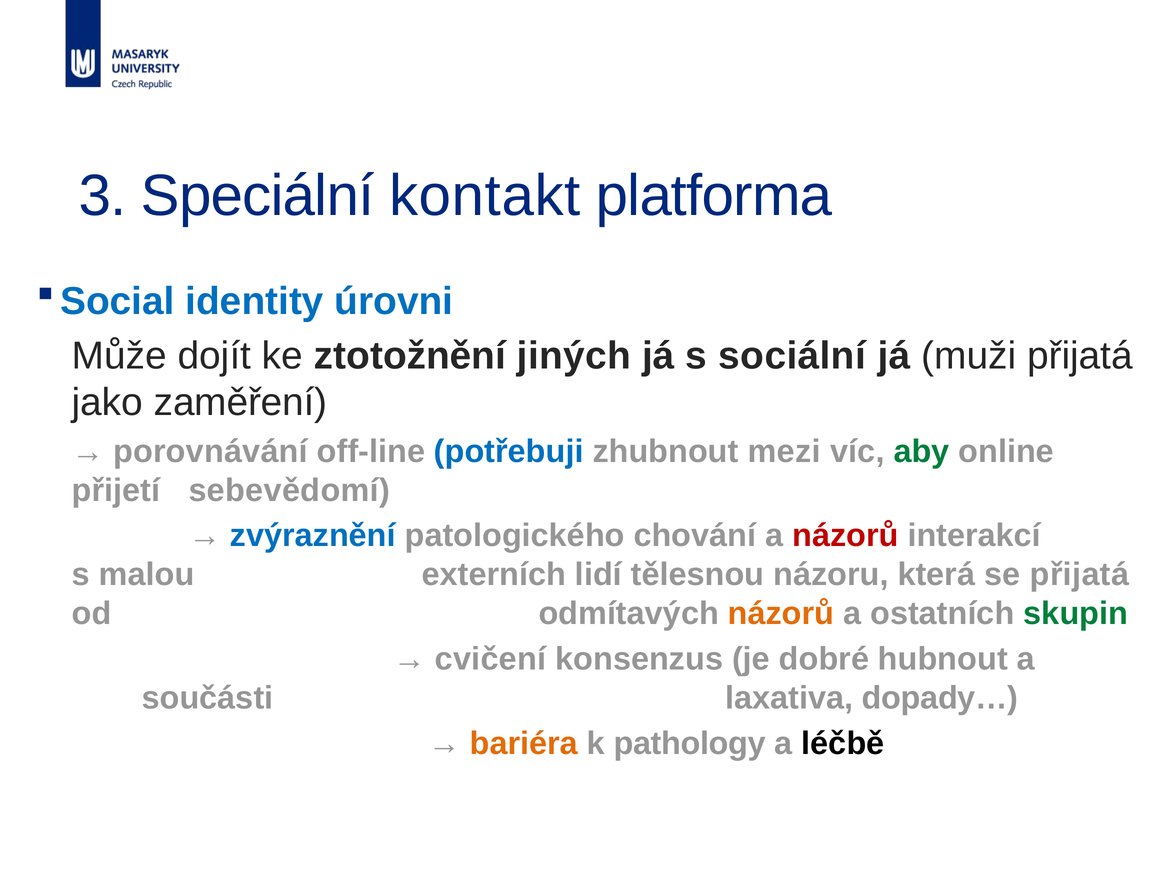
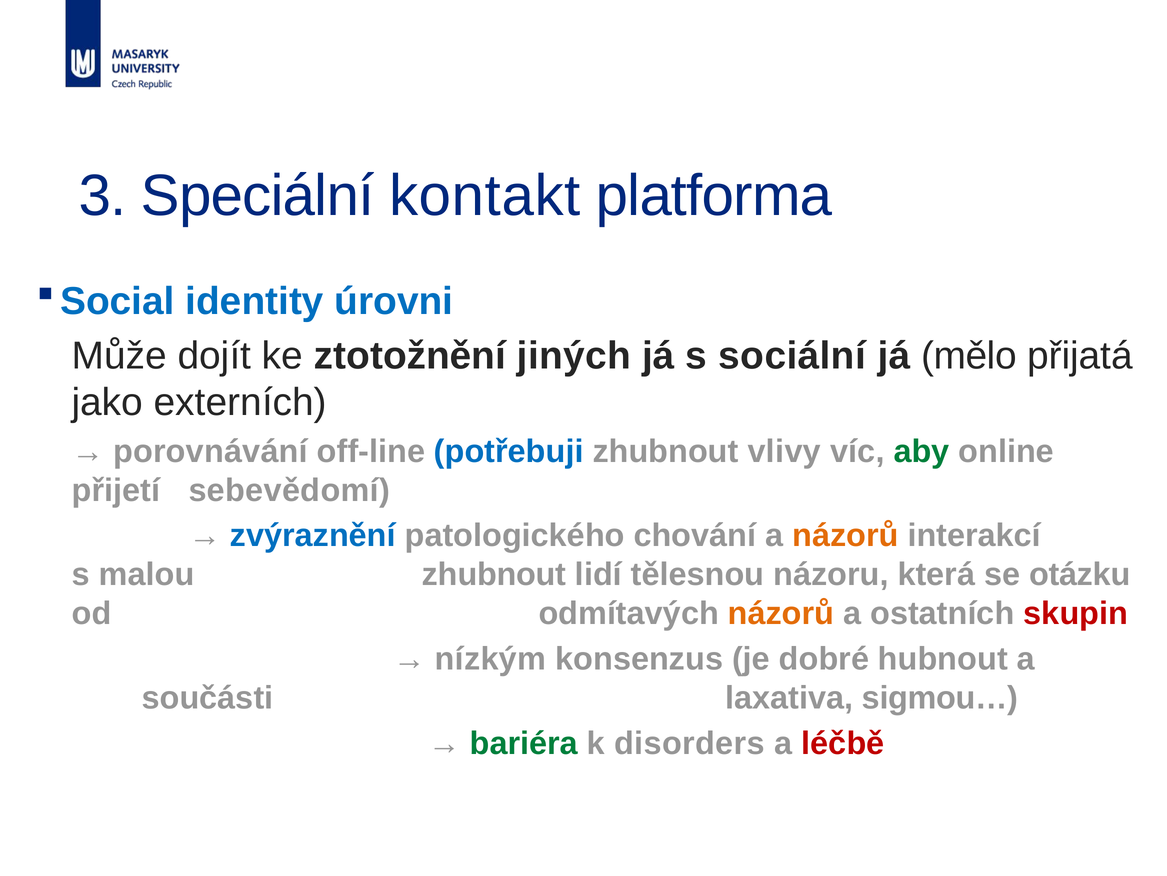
muži: muži -> mělo
zaměření: zaměření -> externích
mezi: mezi -> vlivy
názorů at (845, 535) colour: red -> orange
malou externích: externích -> zhubnout
se přijatá: přijatá -> otázku
skupin colour: green -> red
cvičení: cvičení -> nízkým
dopady…: dopady… -> sigmou…
bariéra colour: orange -> green
pathology: pathology -> disorders
léčbě colour: black -> red
